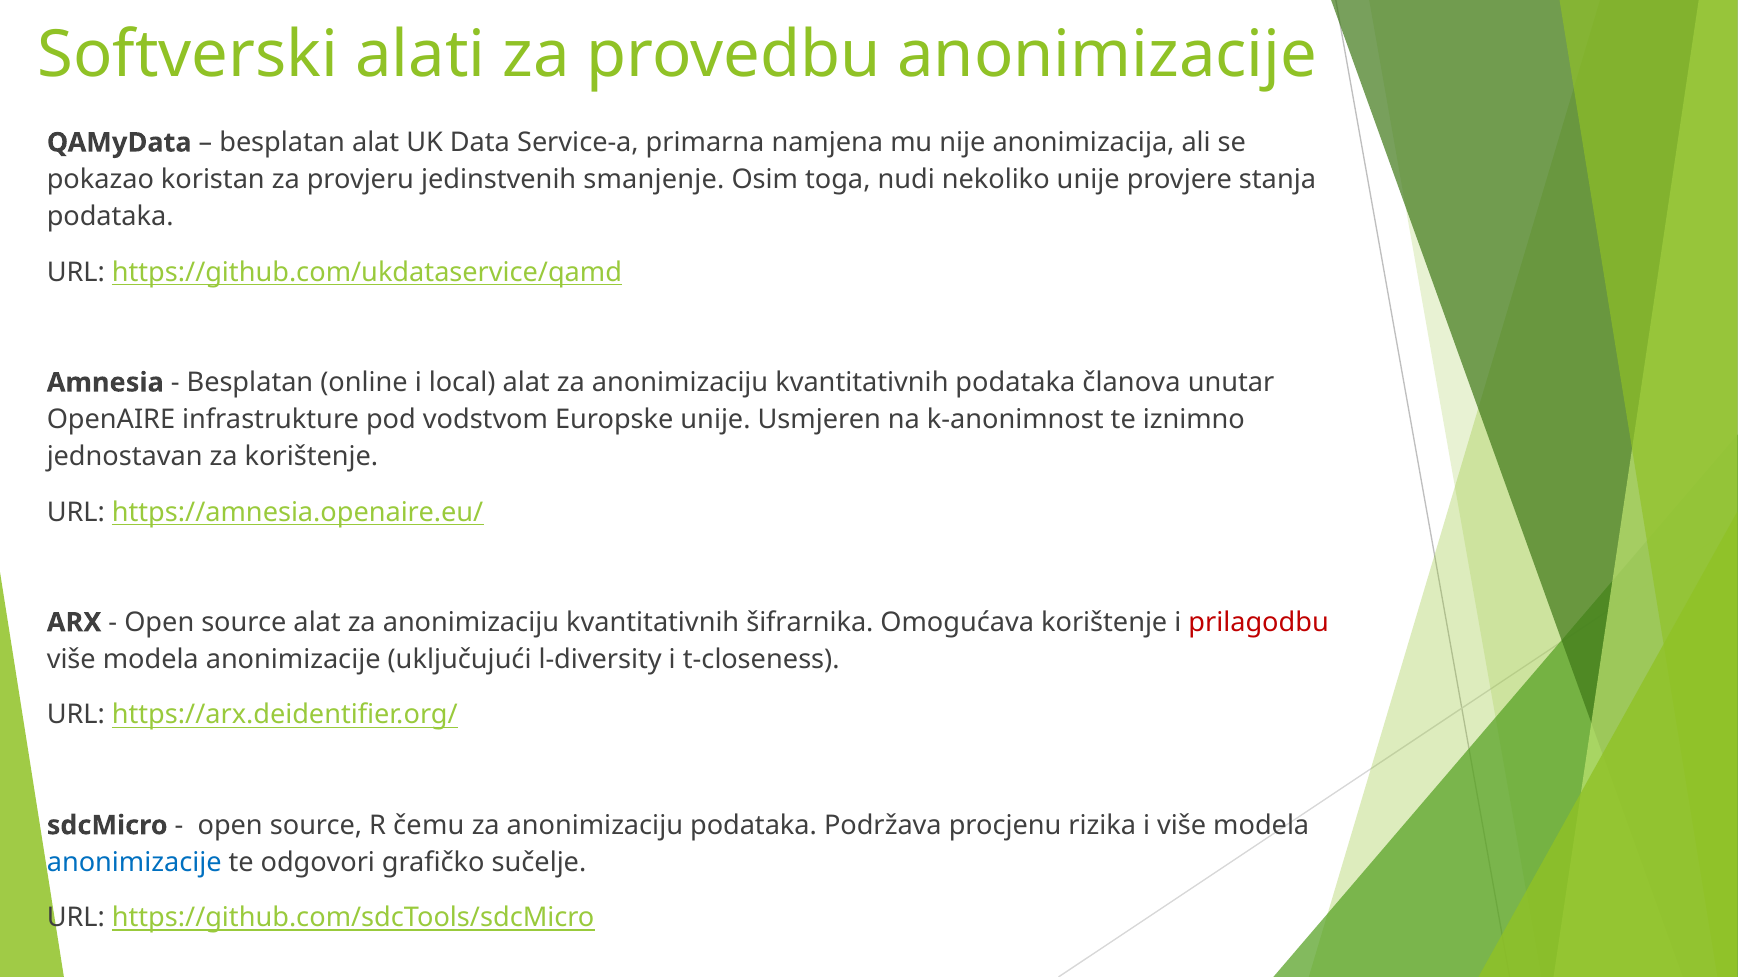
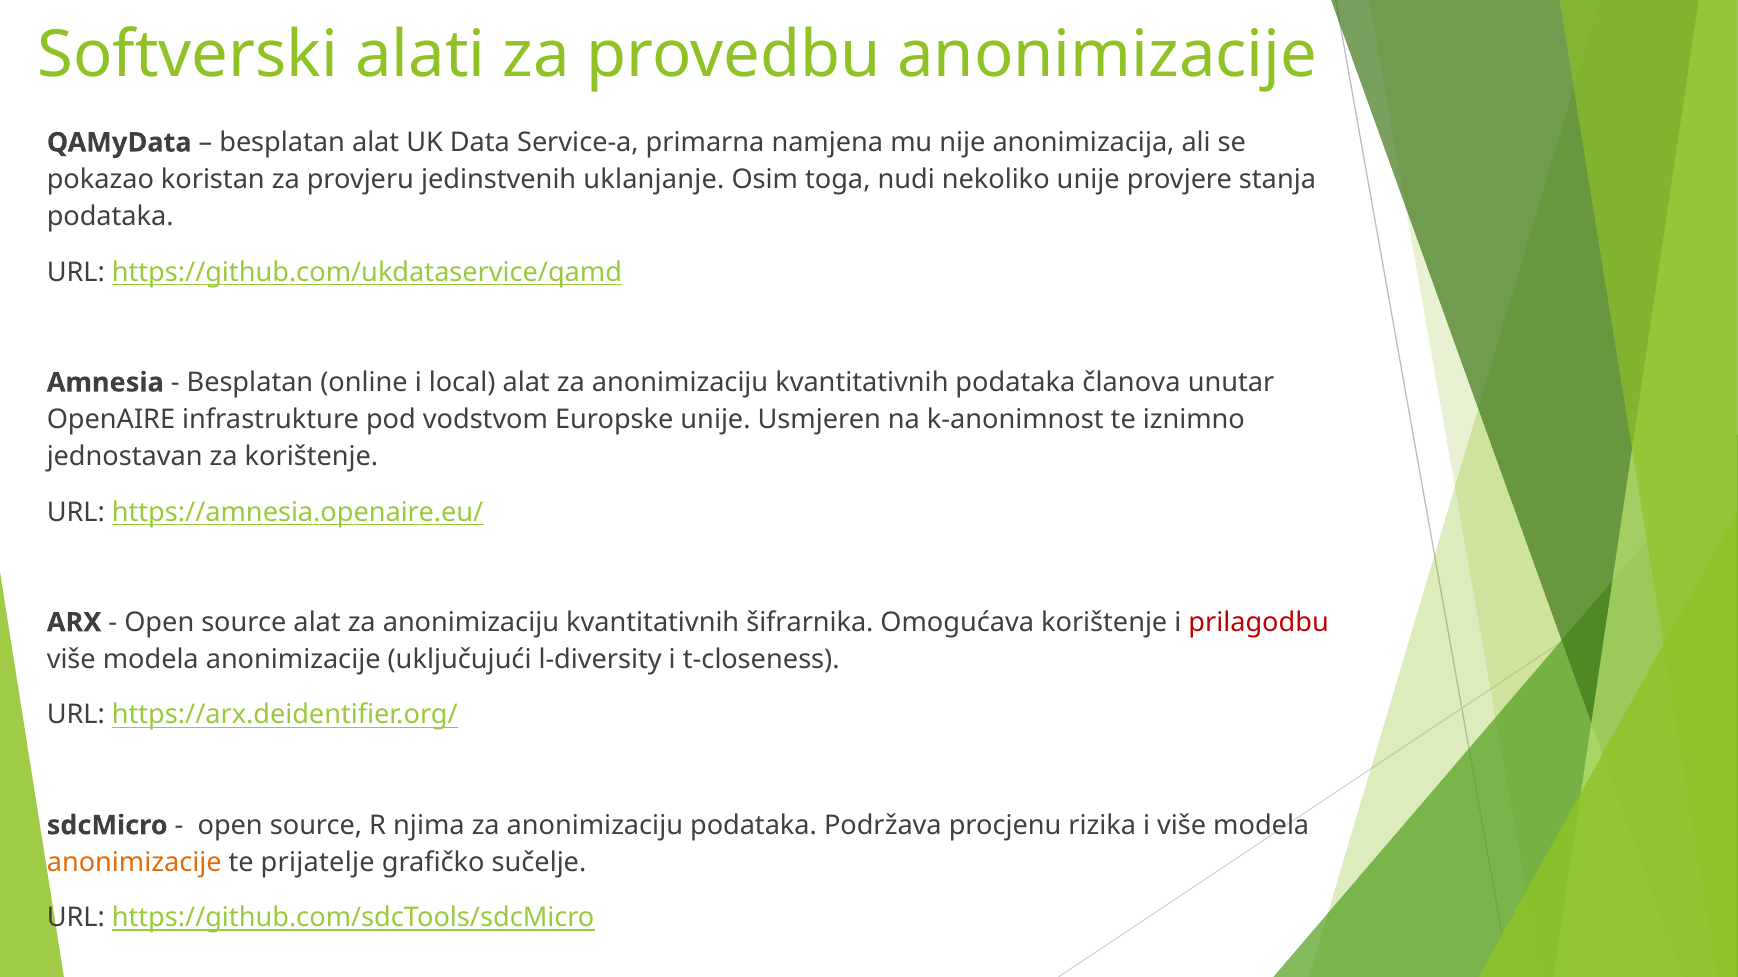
smanjenje: smanjenje -> uklanjanje
čemu: čemu -> njima
anonimizacije at (134, 863) colour: blue -> orange
odgovori: odgovori -> prijatelje
